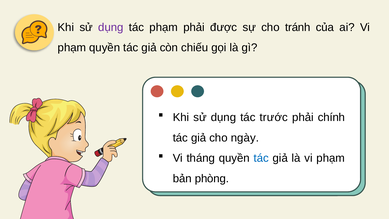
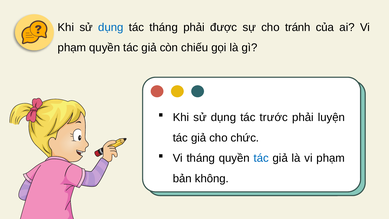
dụng at (111, 27) colour: purple -> blue
tác phạm: phạm -> tháng
chính: chính -> luyện
ngày: ngày -> chức
phòng: phòng -> không
